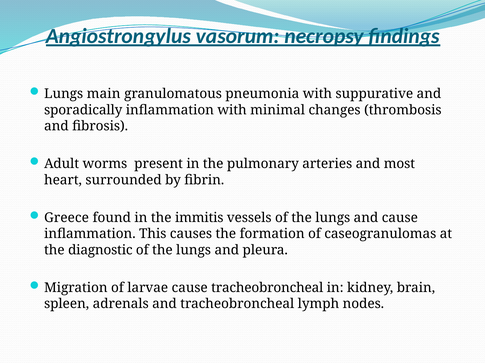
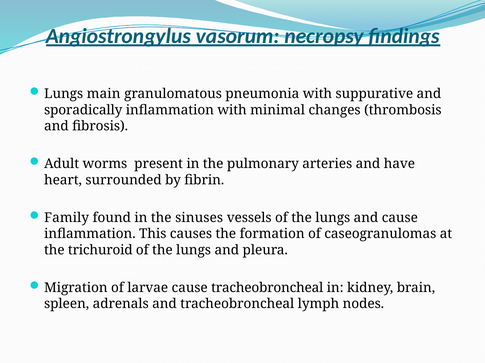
most: most -> have
Greece: Greece -> Family
immitis: immitis -> sinuses
diagnostic: diagnostic -> trichuroid
